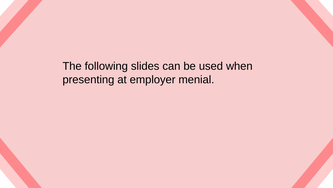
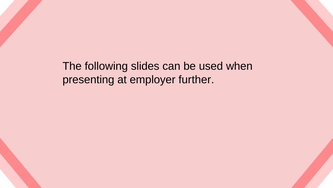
menial: menial -> further
